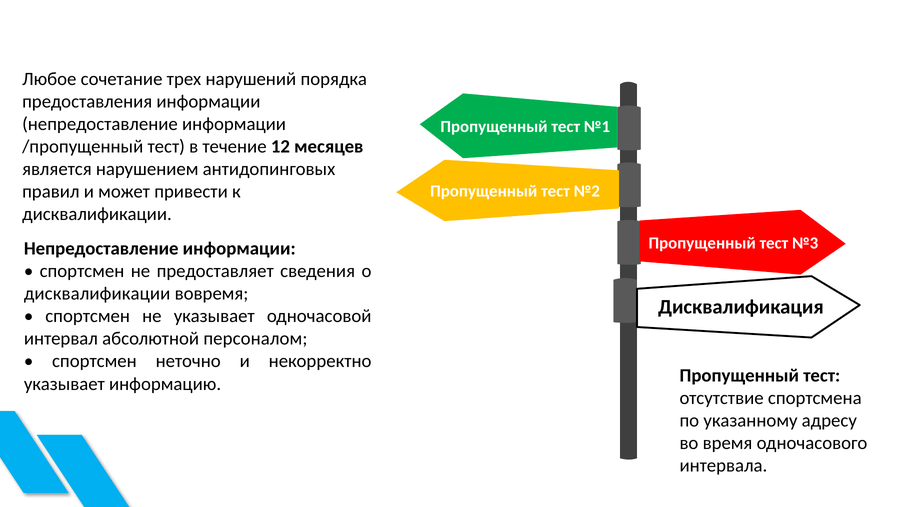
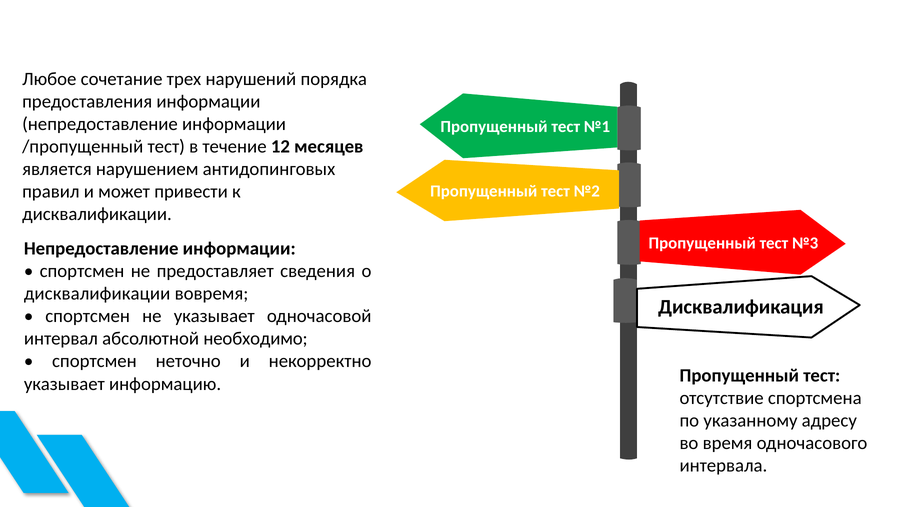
персоналом: персоналом -> необходимо
